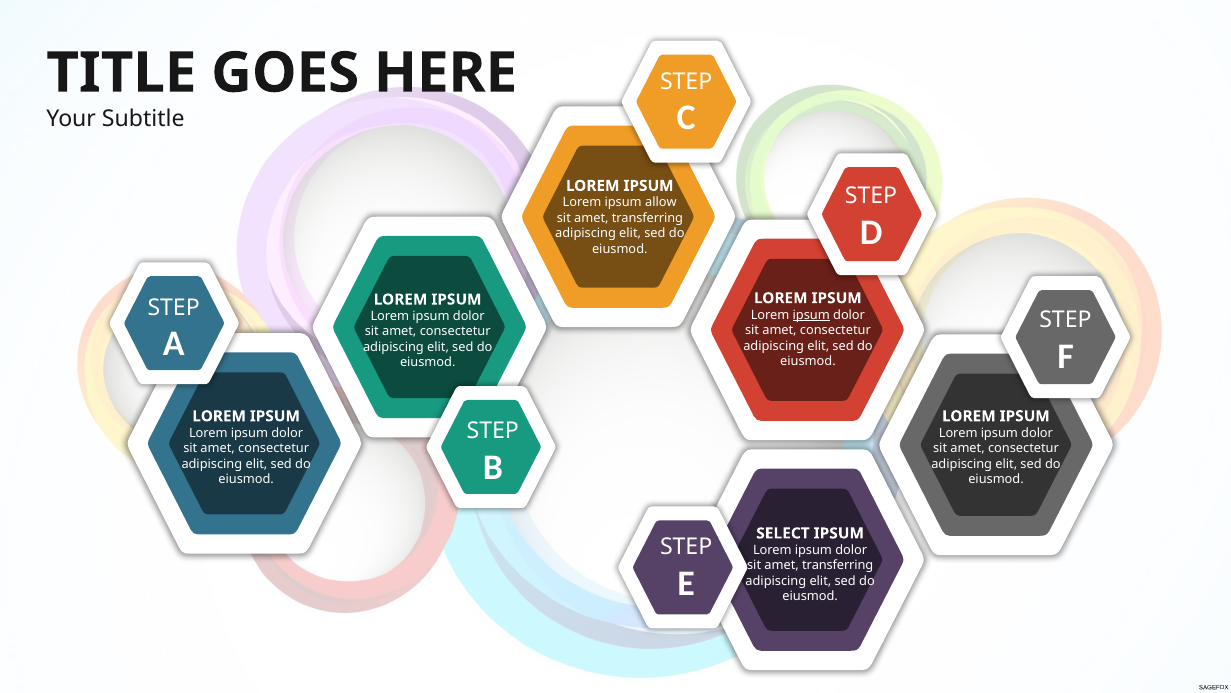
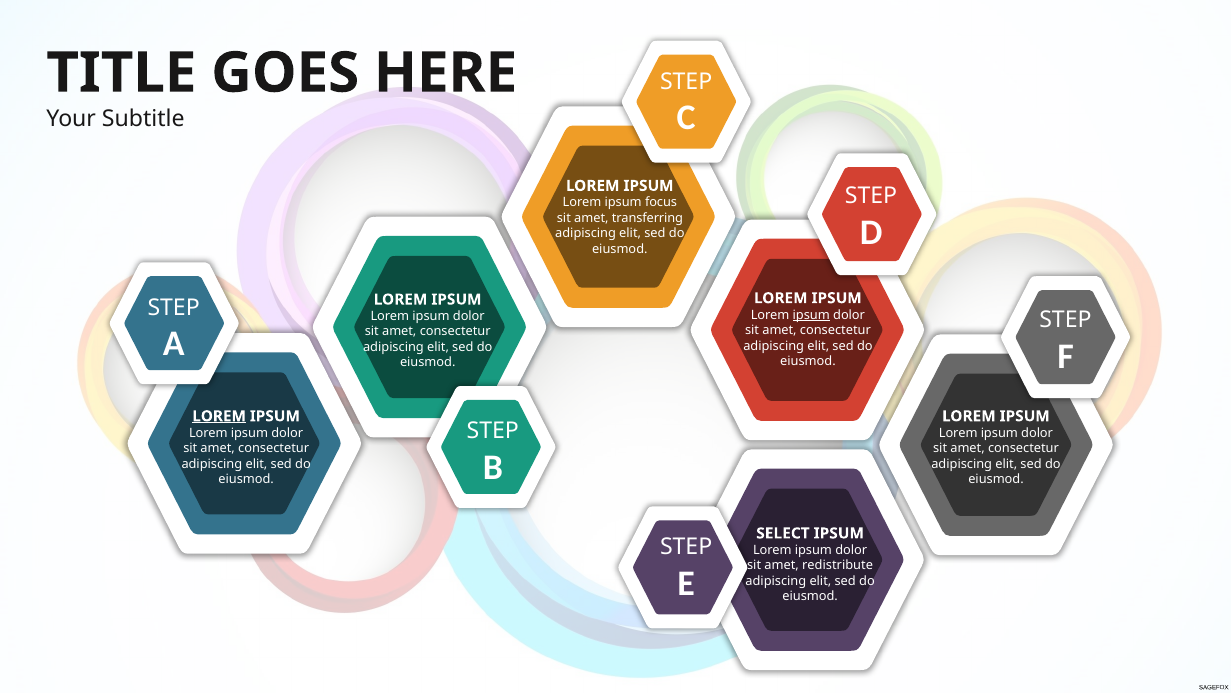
allow: allow -> focus
LOREM at (219, 416) underline: none -> present
transferring at (838, 565): transferring -> redistribute
